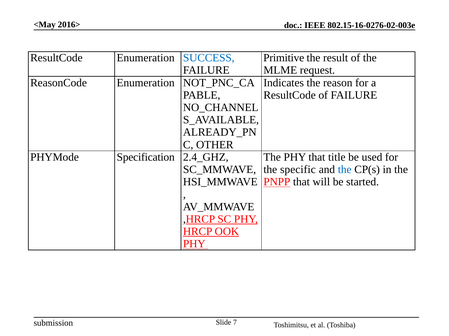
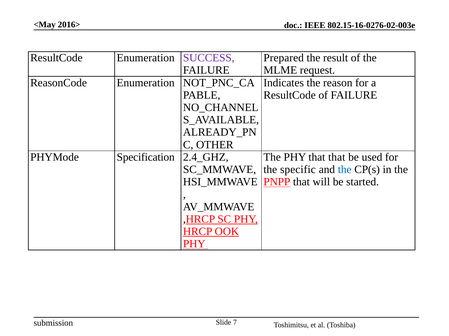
SUCCESS colour: blue -> purple
Primitive: Primitive -> Prepared
that title: title -> that
